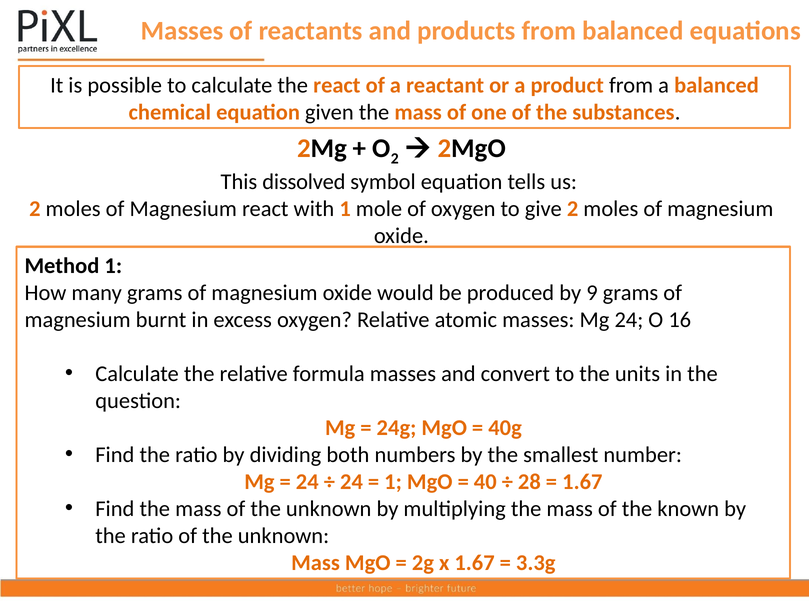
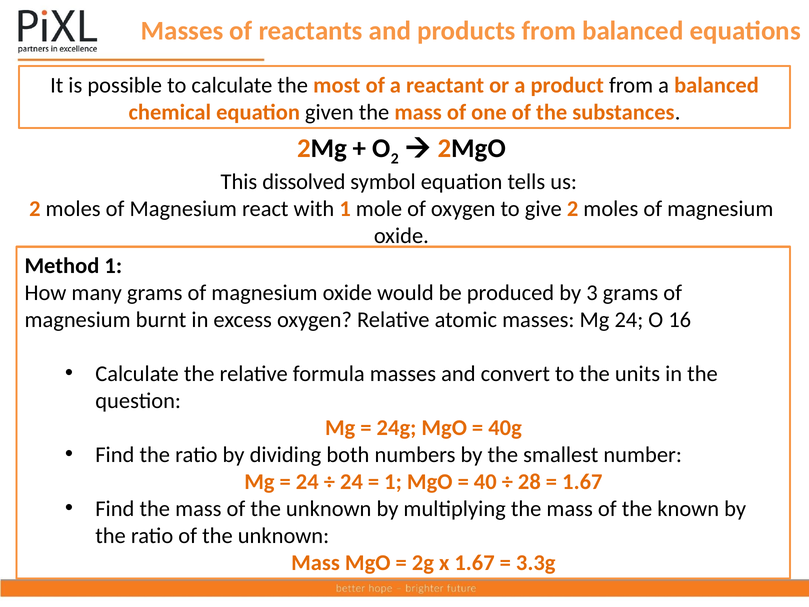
the react: react -> most
9: 9 -> 3
